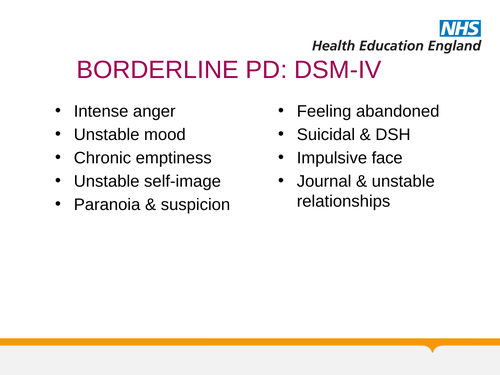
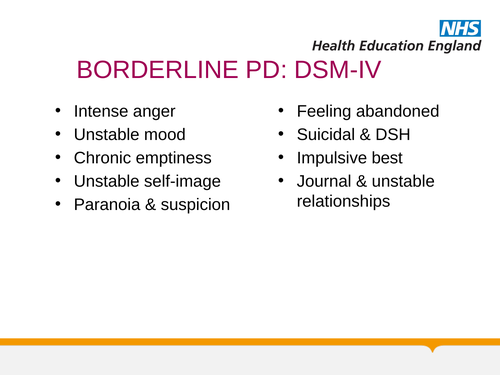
face: face -> best
